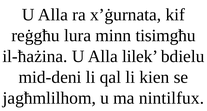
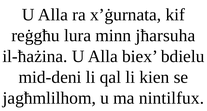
tisimgħu: tisimgħu -> jħarsuha
lilek: lilek -> biex
